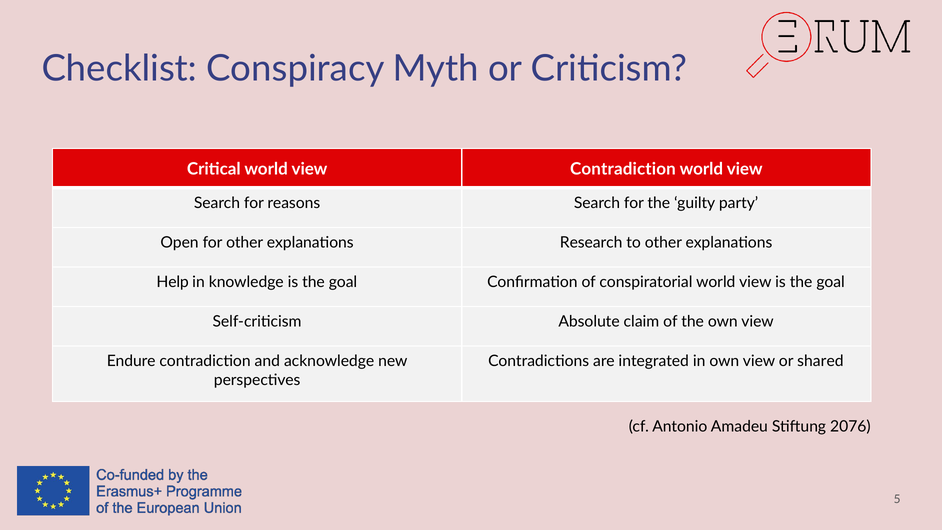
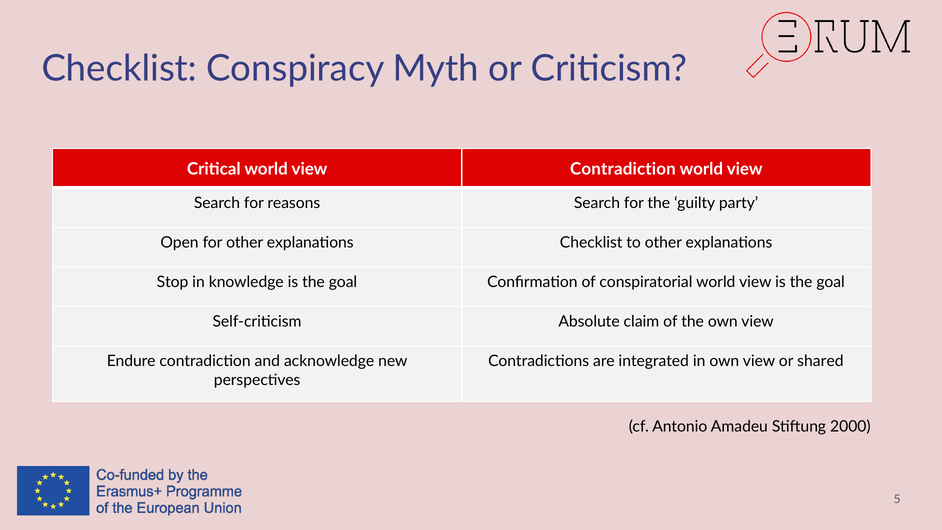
explanations Research: Research -> Checklist
Help: Help -> Stop
2076: 2076 -> 2000
